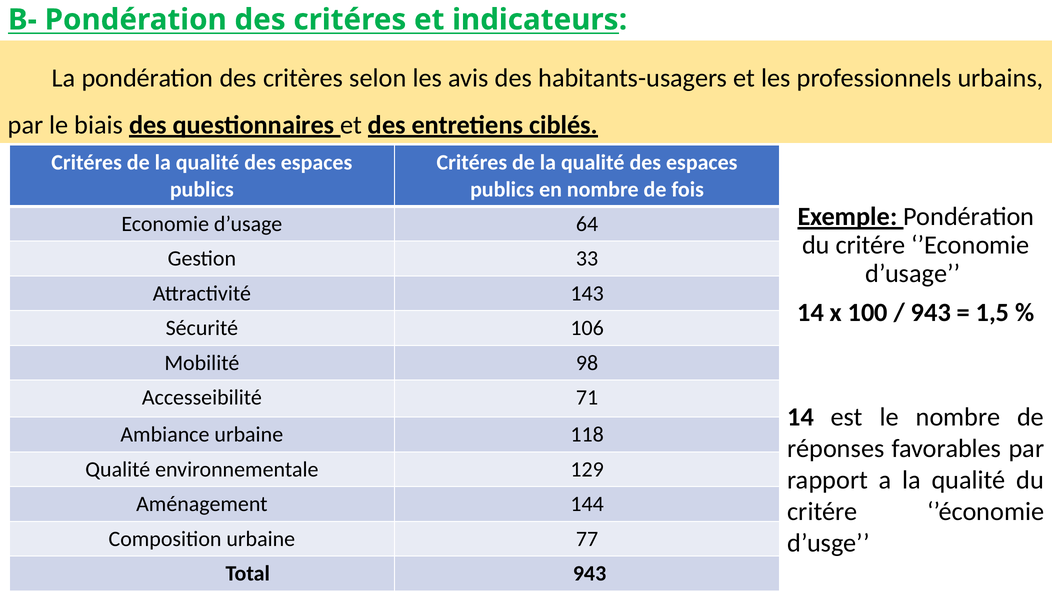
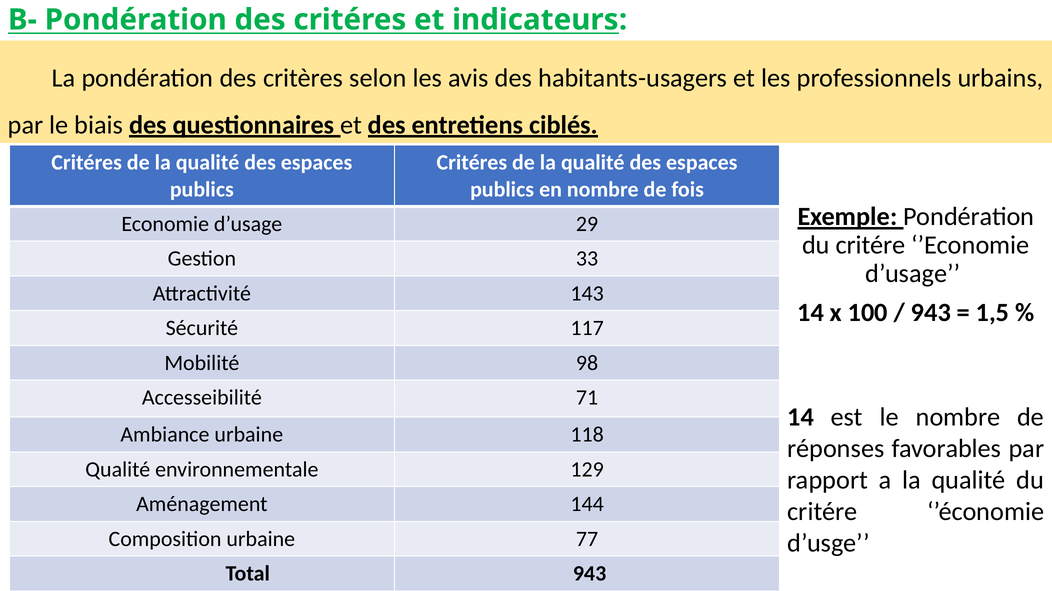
64: 64 -> 29
106: 106 -> 117
